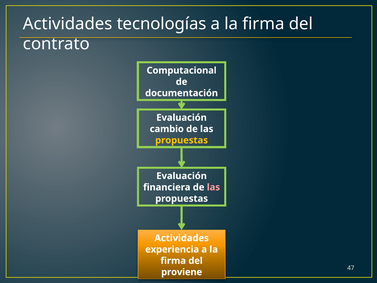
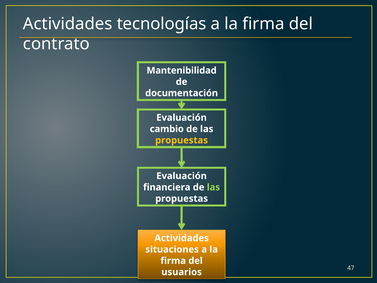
Computacional: Computacional -> Mantenibilidad
las at (213, 187) colour: pink -> light green
experiencia: experiencia -> situaciones
proviene: proviene -> usuarios
